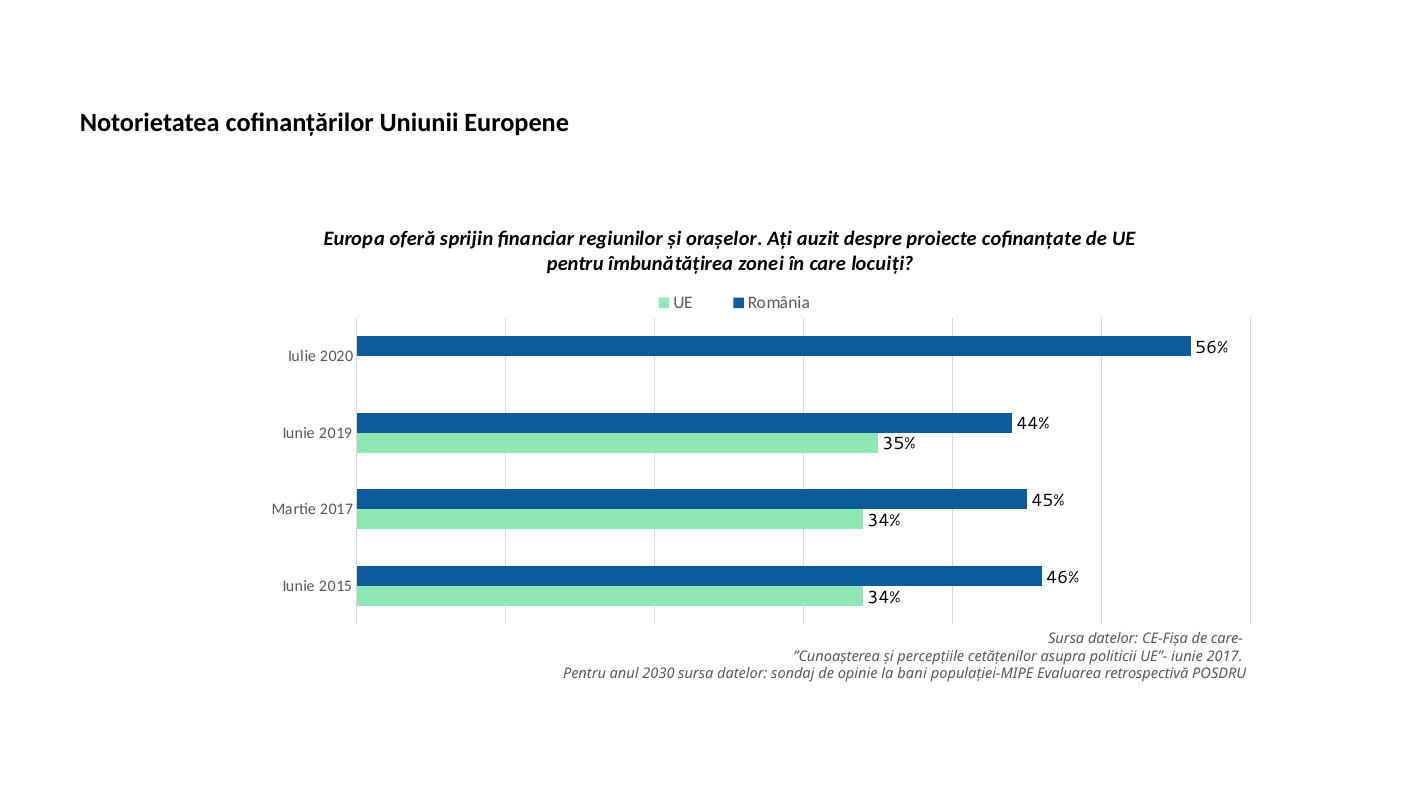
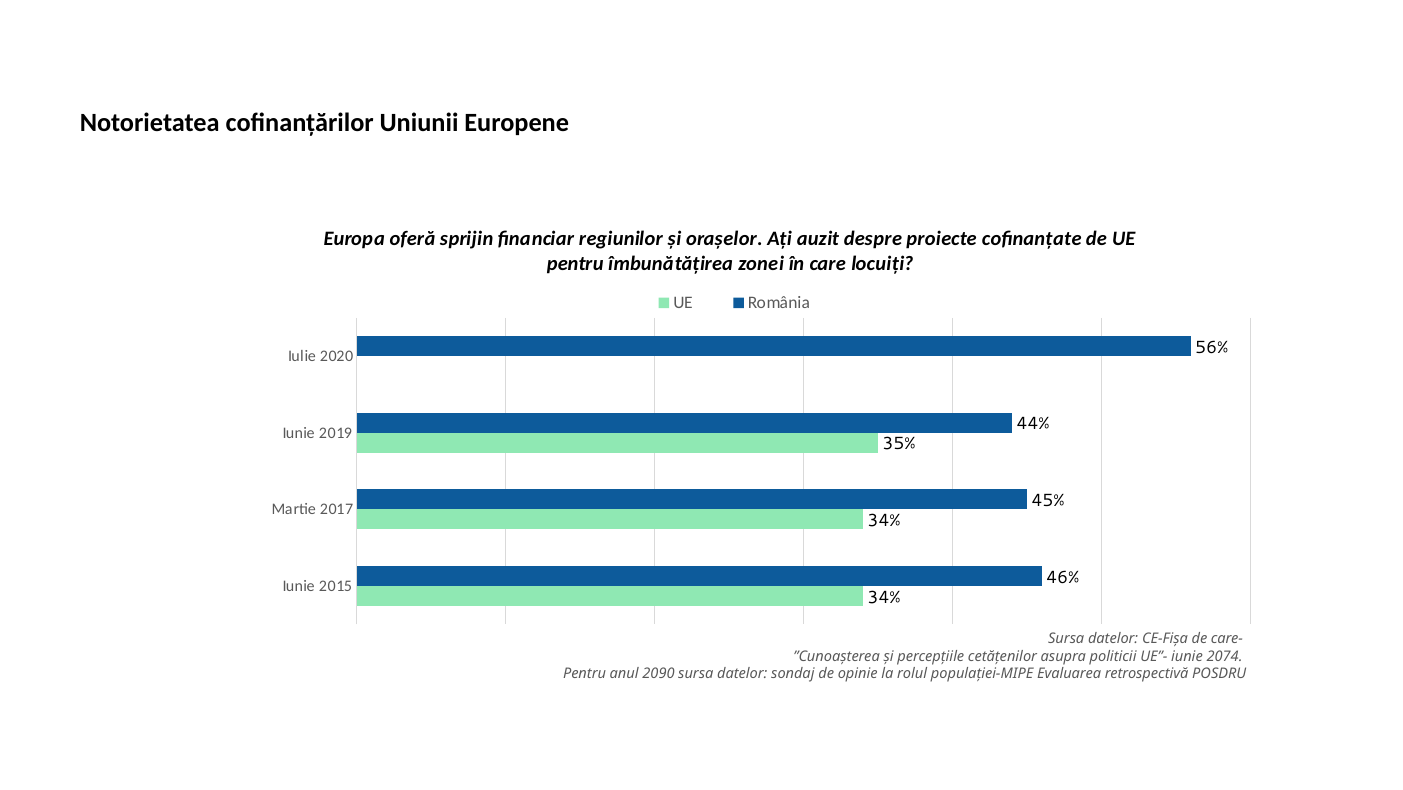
iunie 2017: 2017 -> 2074
2030: 2030 -> 2090
bani: bani -> rolul
